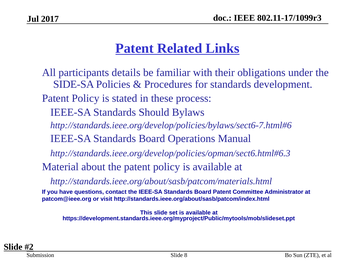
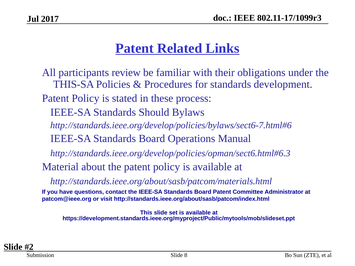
details: details -> review
SIDE-SA: SIDE-SA -> THIS-SA
